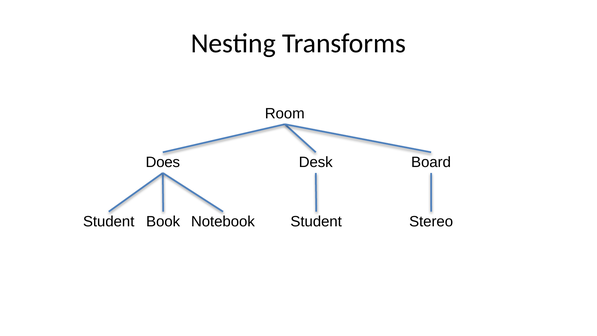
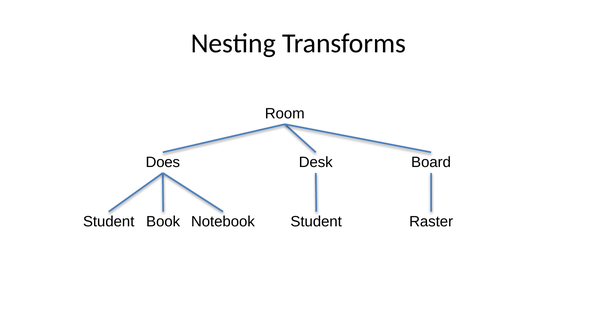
Stereo: Stereo -> Raster
